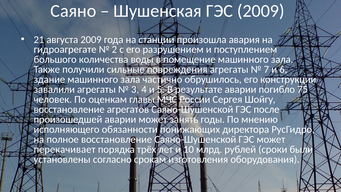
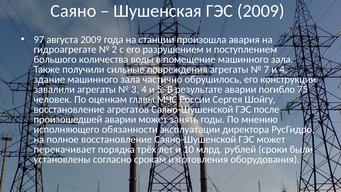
21: 21 -> 97
и 6: 6 -> 4
понижающих: понижающих -> эксплуатации
